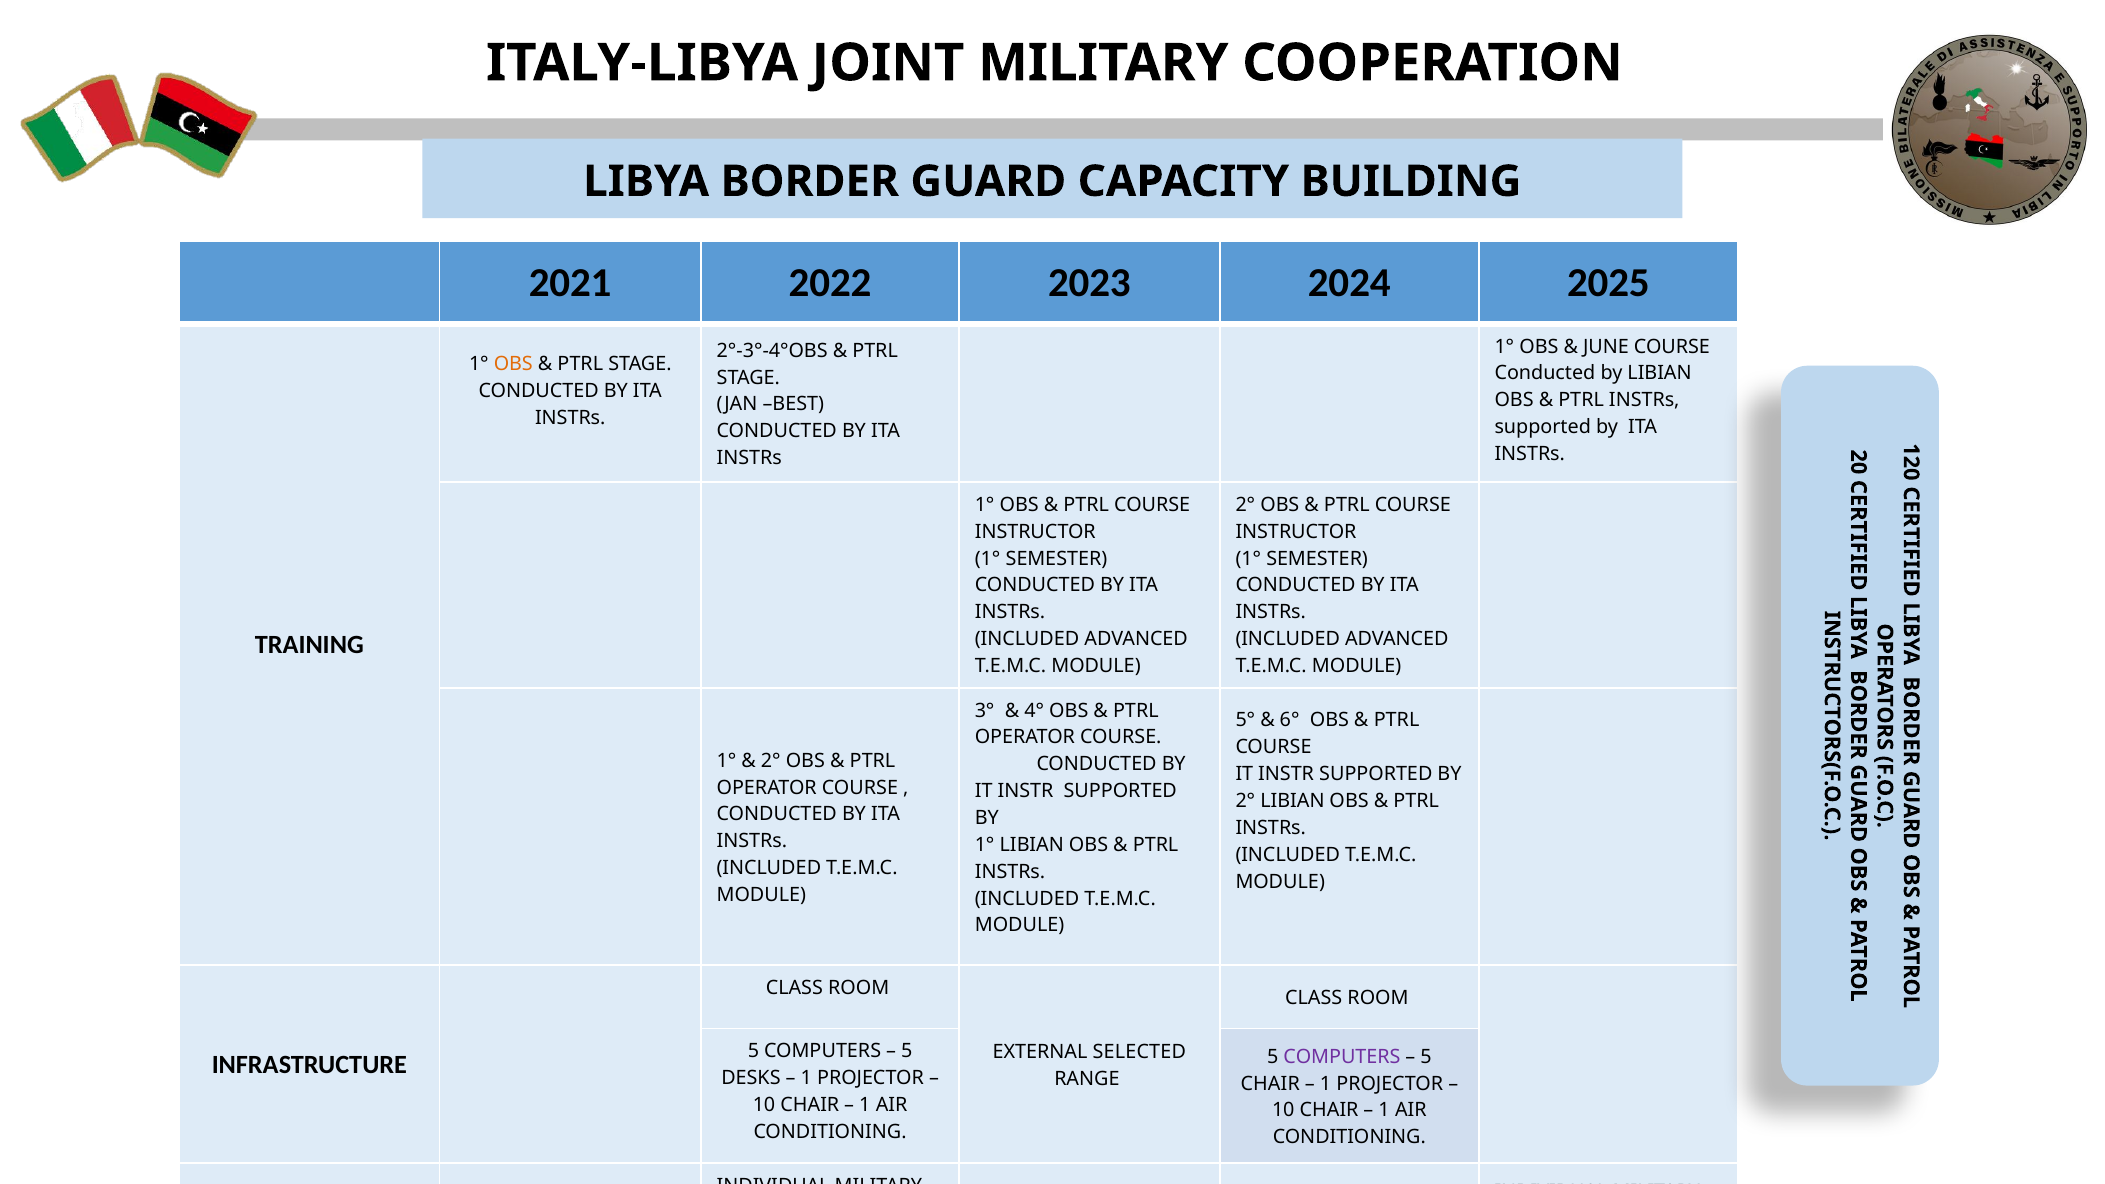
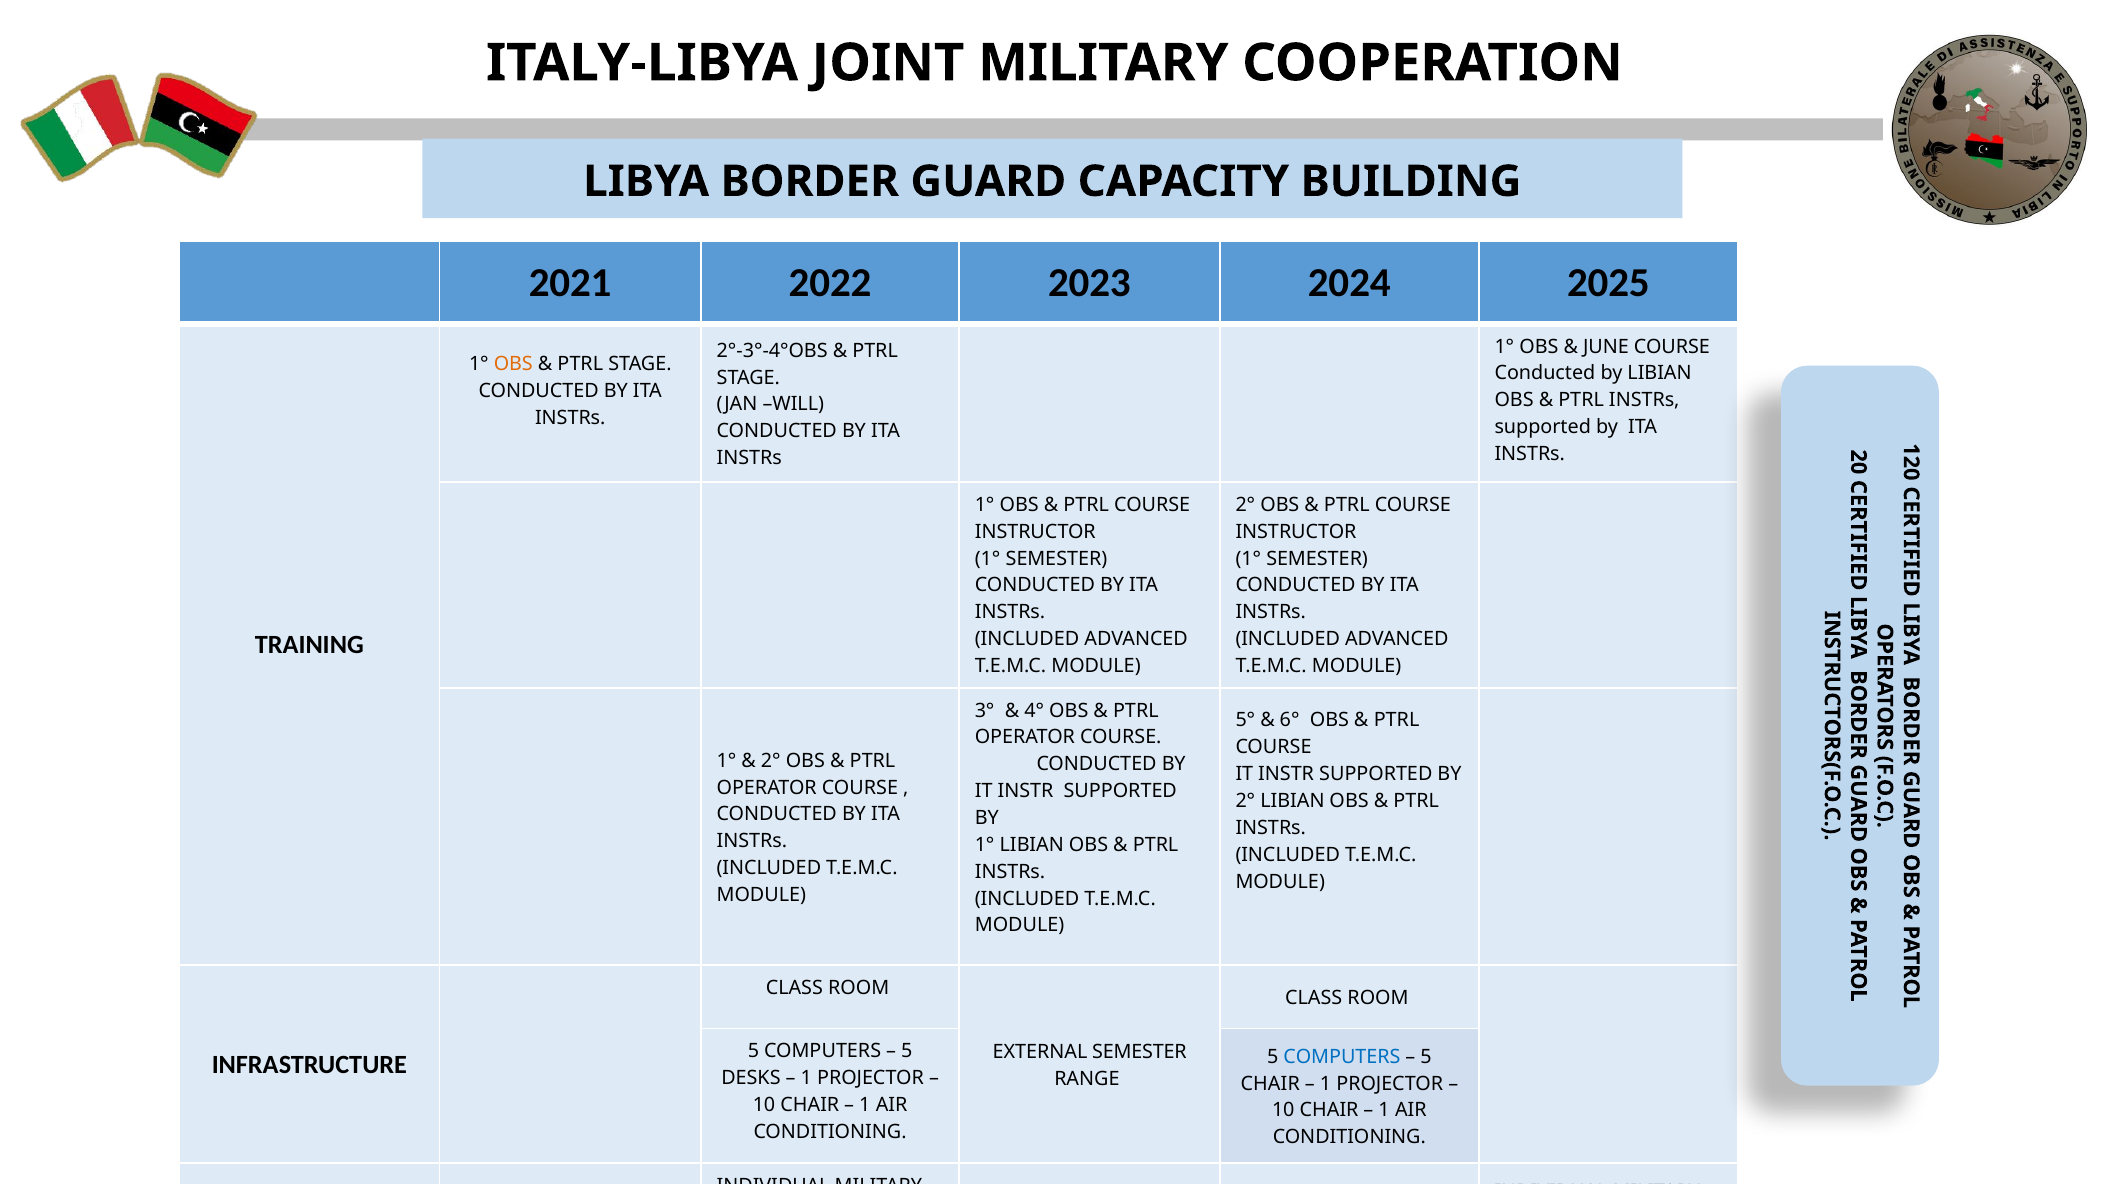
JAN BEST: BEST -> WILL
EXTERNAL SELECTED: SELECTED -> SEMESTER
COMPUTERS at (1342, 1057) colour: purple -> blue
